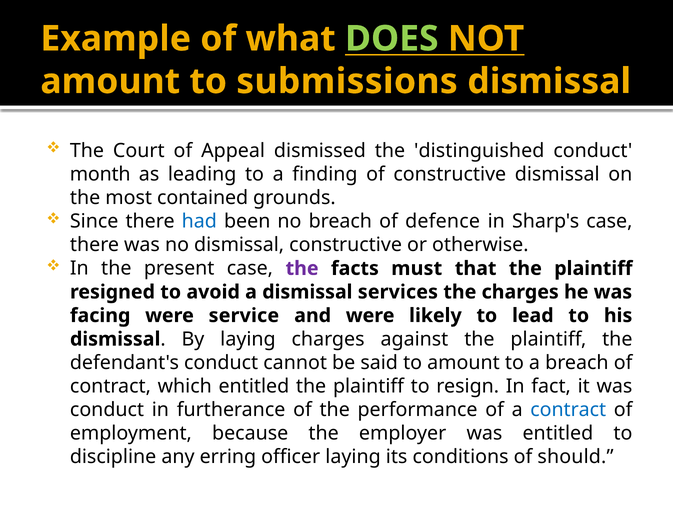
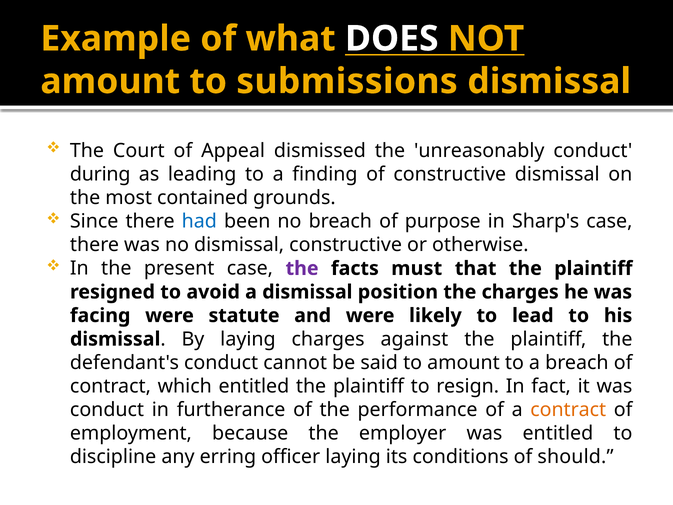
DOES colour: light green -> white
distinguished: distinguished -> unreasonably
month: month -> during
defence: defence -> purpose
services: services -> position
service: service -> statute
contract at (568, 410) colour: blue -> orange
